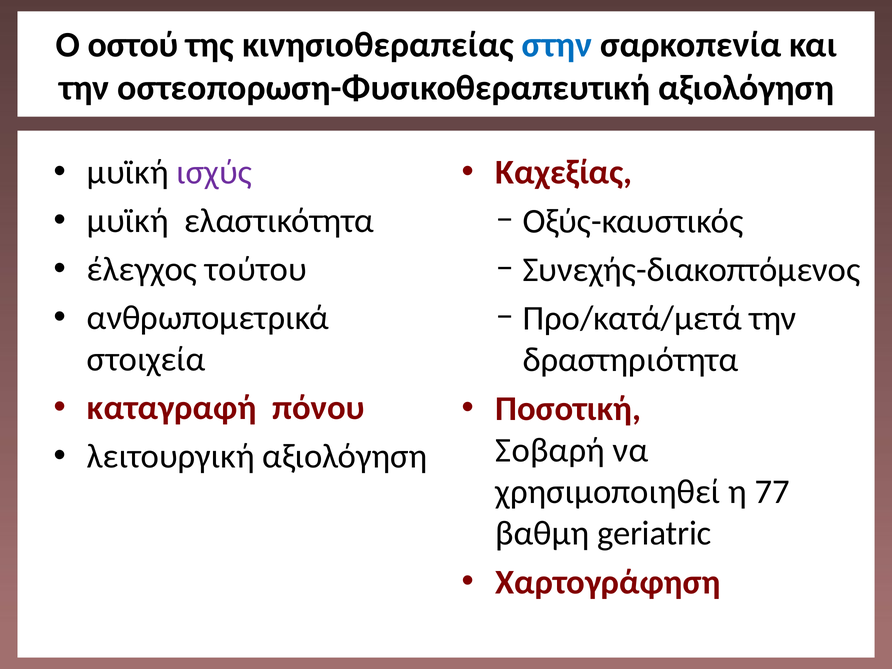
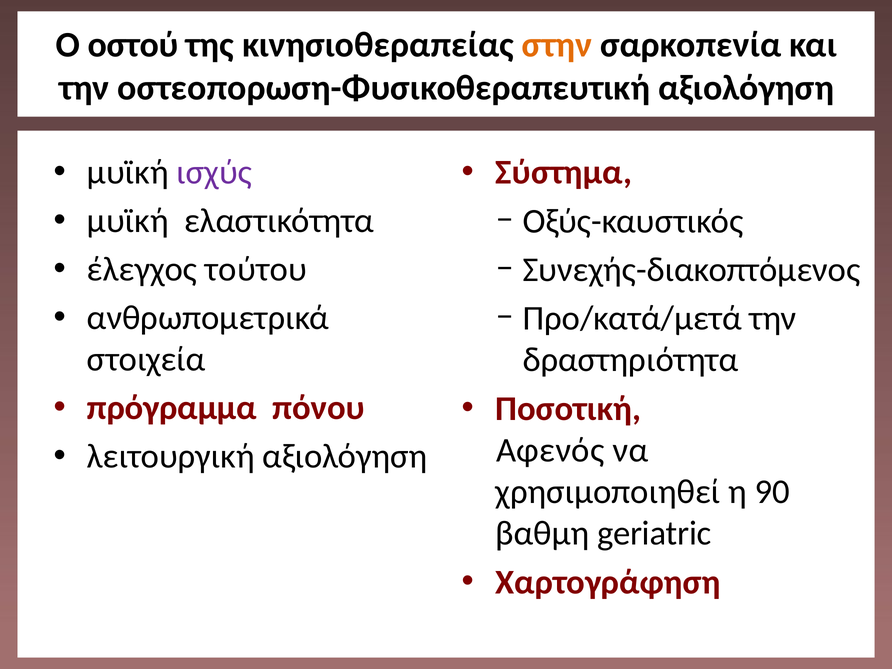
στην colour: blue -> orange
Καχεξίας: Καχεξίας -> Σύστημα
καταγραφή: καταγραφή -> πρόγραμμα
Σοβαρή: Σοβαρή -> Αφενός
77: 77 -> 90
